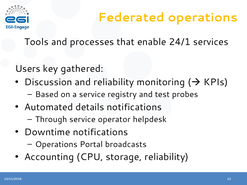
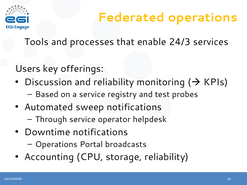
24/1: 24/1 -> 24/3
gathered: gathered -> offerings
details: details -> sweep
